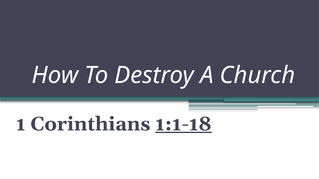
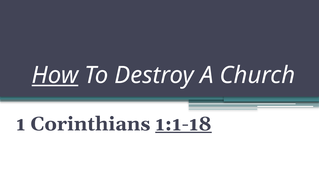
How underline: none -> present
